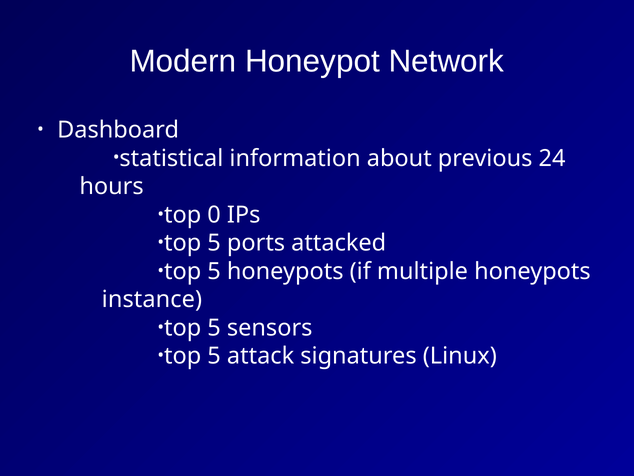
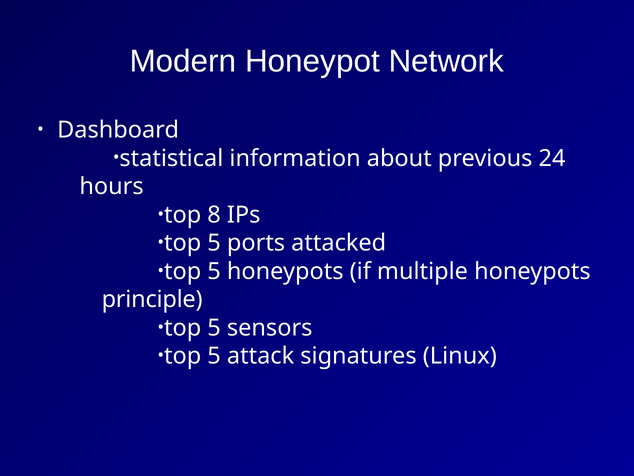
0: 0 -> 8
instance: instance -> principle
